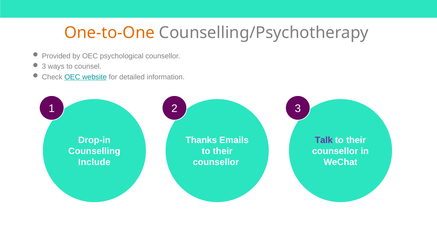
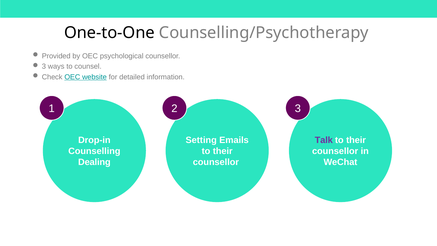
One-to-One colour: orange -> black
Thanks: Thanks -> Setting
Include: Include -> Dealing
